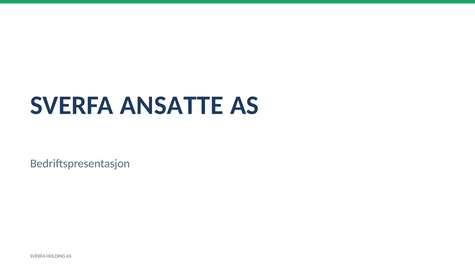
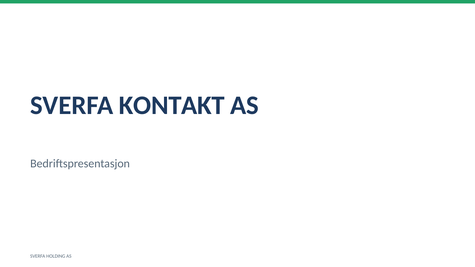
ANSATTE: ANSATTE -> KONTAKT
